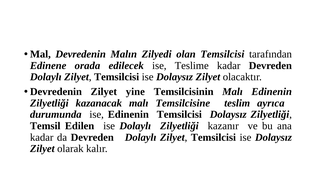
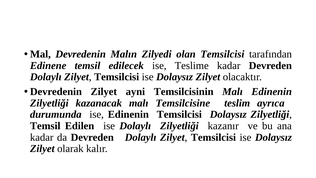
Edinene orada: orada -> temsil
yine: yine -> ayni
